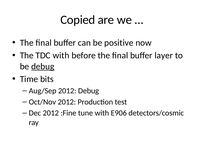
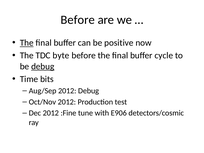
Copied at (78, 20): Copied -> Before
The at (27, 43) underline: none -> present
TDC with: with -> byte
layer: layer -> cycle
